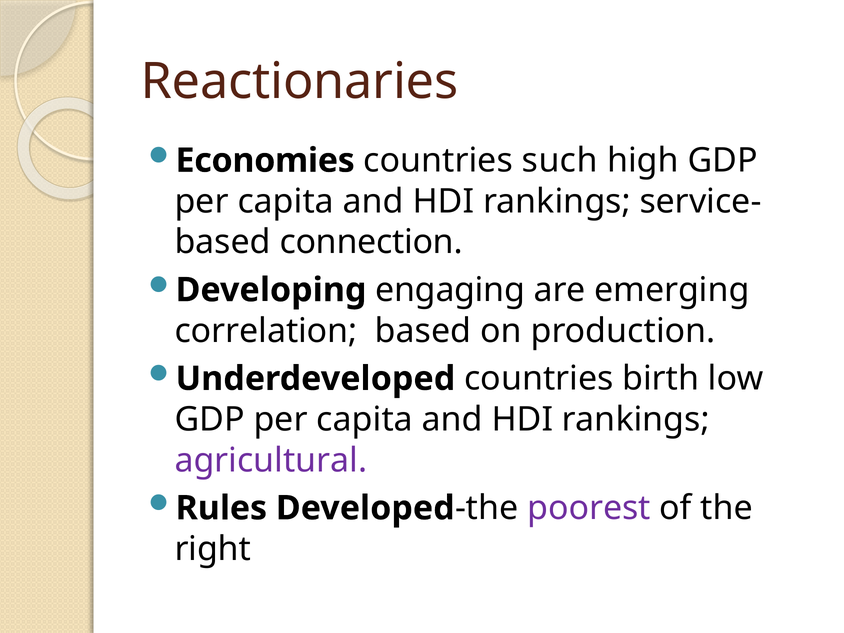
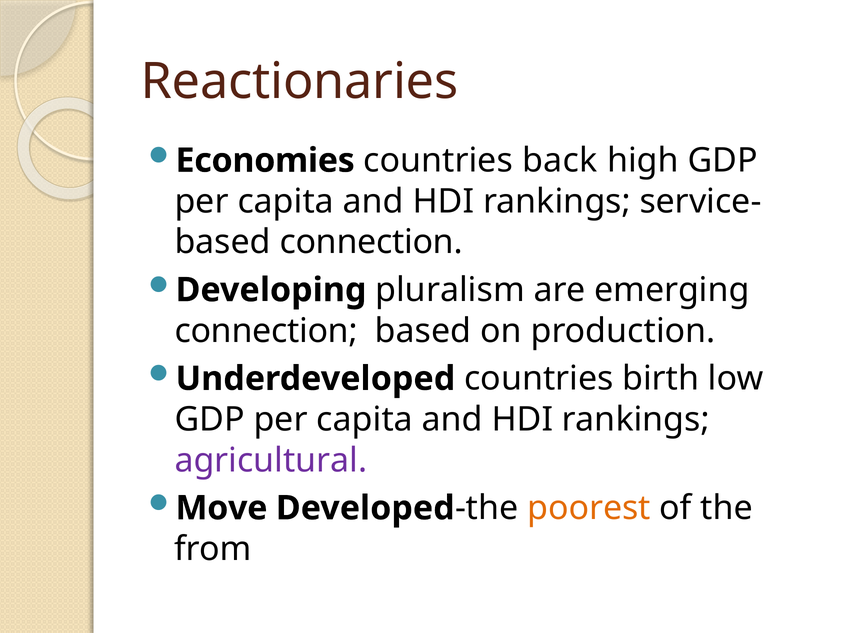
such: such -> back
engaging: engaging -> pluralism
correlation at (266, 331): correlation -> connection
Rules: Rules -> Move
poorest colour: purple -> orange
right: right -> from
